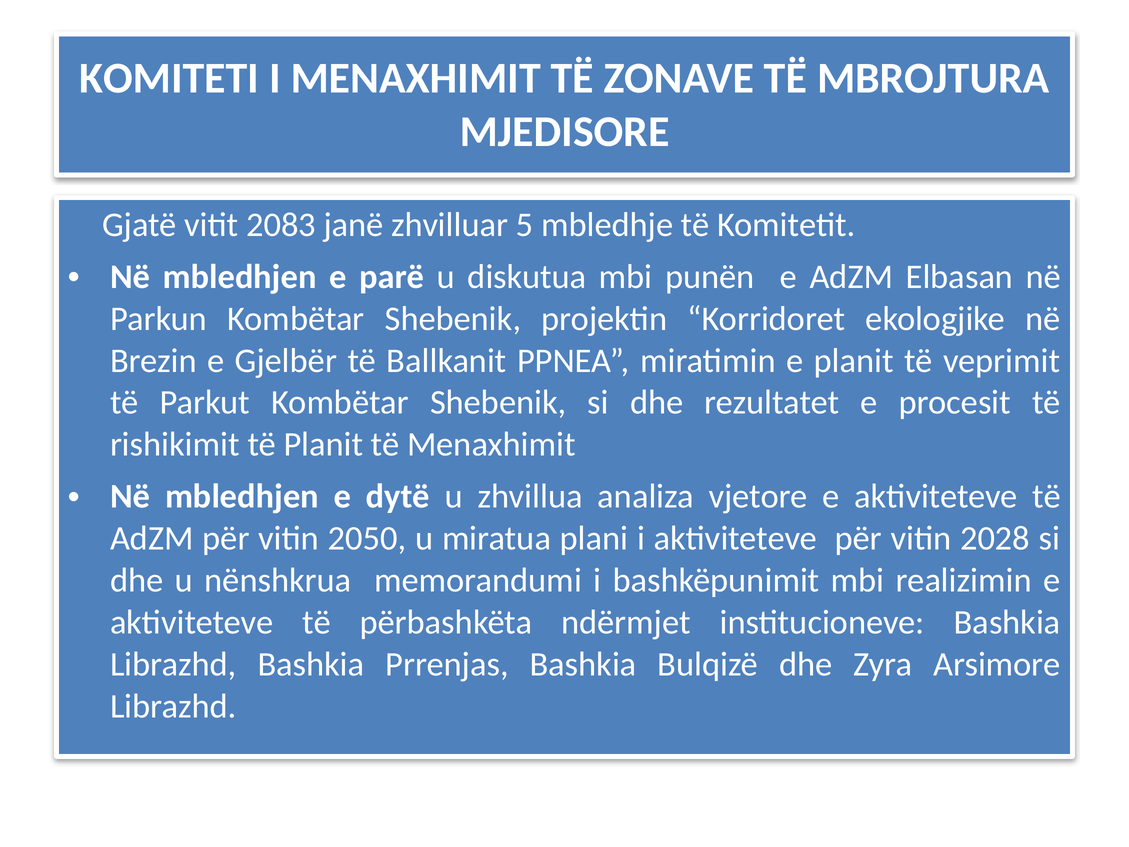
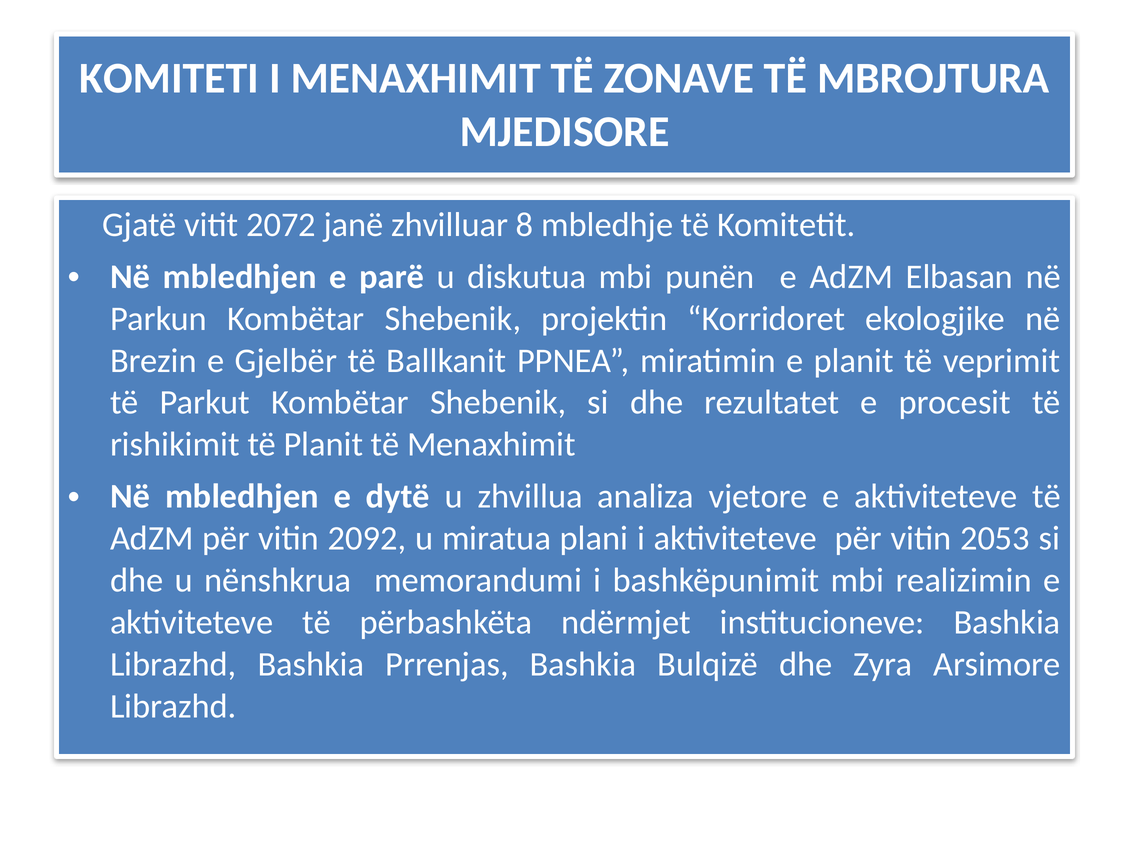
2083: 2083 -> 2072
5: 5 -> 8
2050: 2050 -> 2092
2028: 2028 -> 2053
